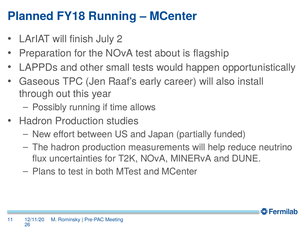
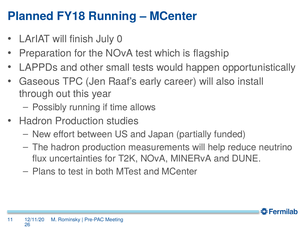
2: 2 -> 0
about: about -> which
